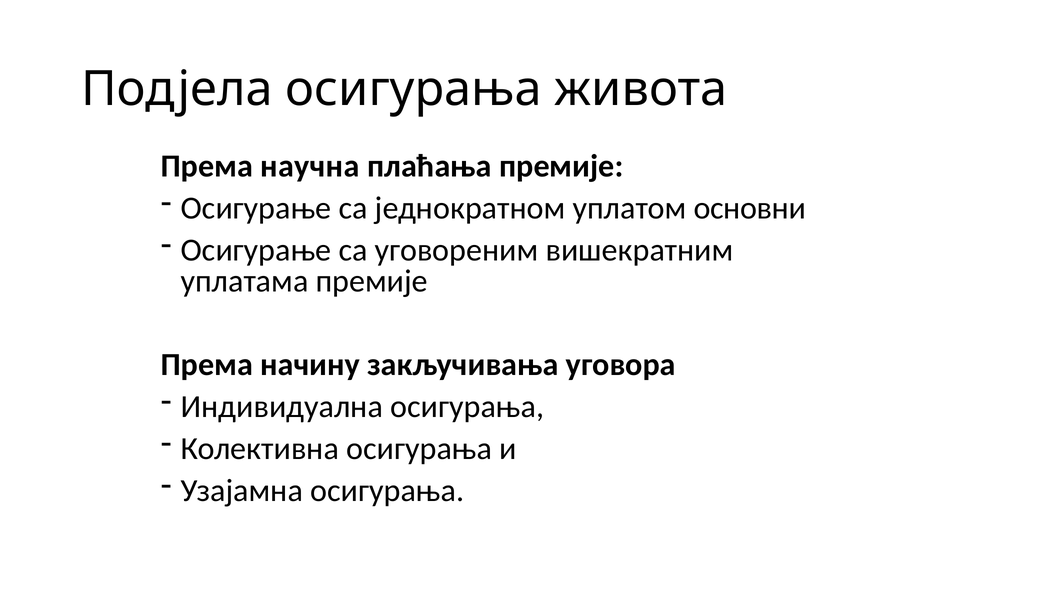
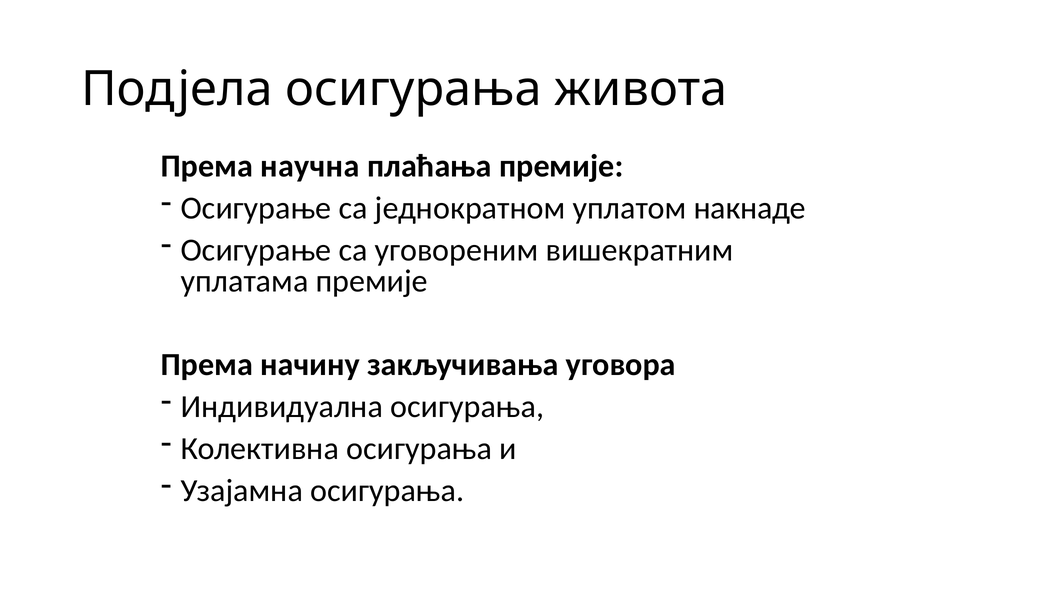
основни: основни -> накнаде
